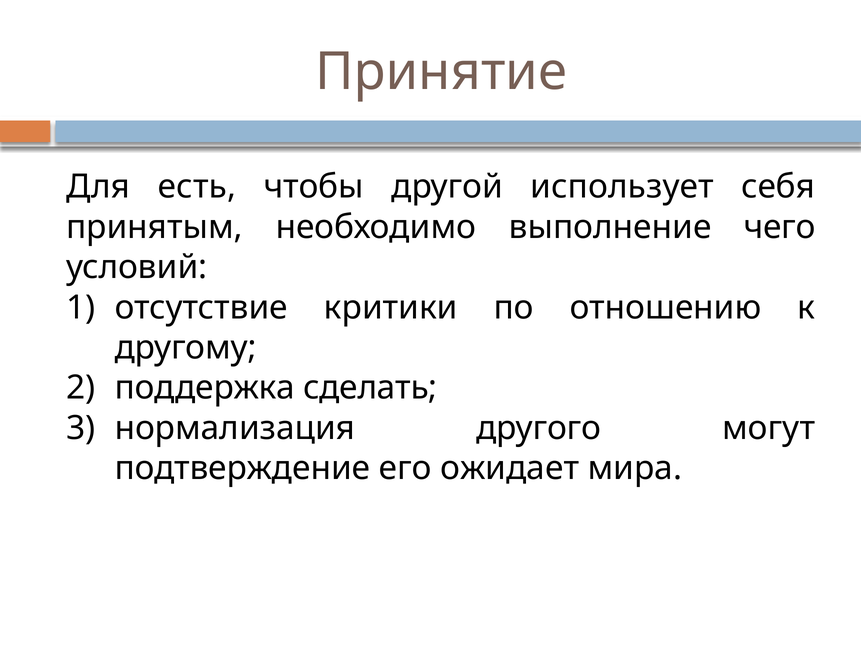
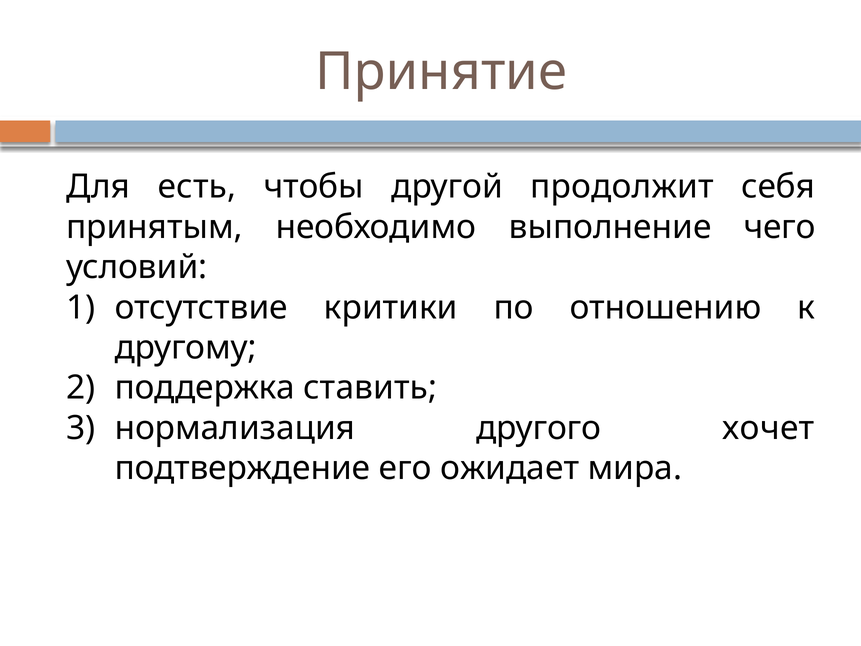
использует: использует -> продолжит
сделать: сделать -> ставить
могут: могут -> хочет
